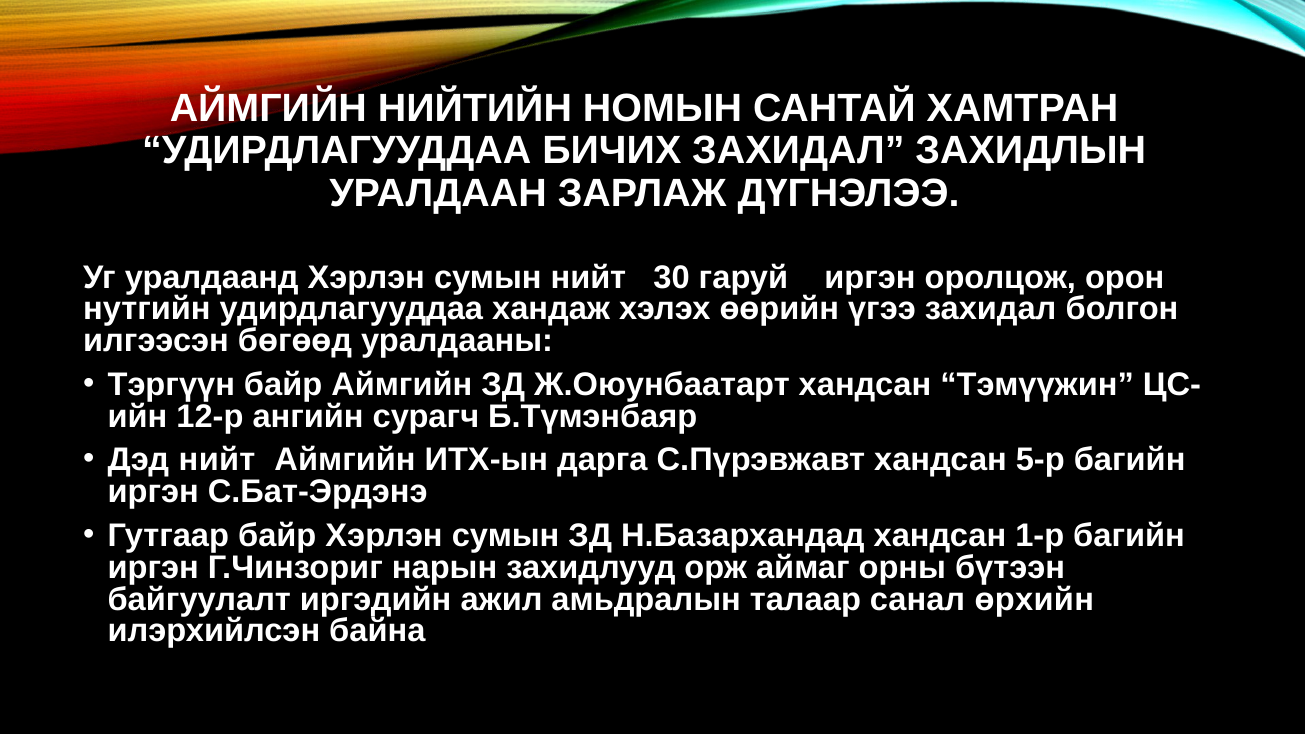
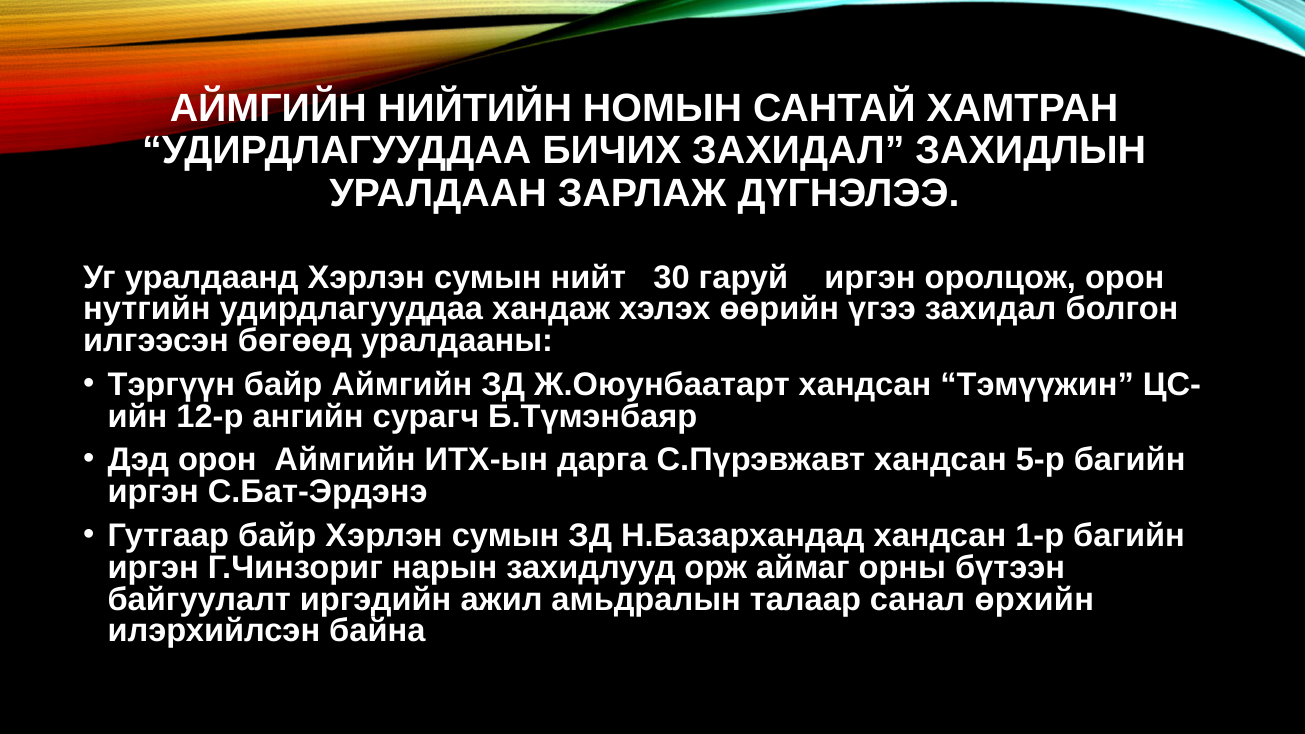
Дэд нийт: нийт -> орон
